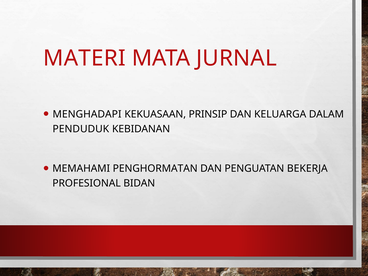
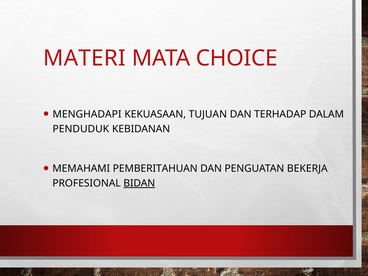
JURNAL: JURNAL -> CHOICE
PRINSIP: PRINSIP -> TUJUAN
KELUARGA: KELUARGA -> TERHADAP
PENGHORMATAN: PENGHORMATAN -> PEMBERITAHUAN
BIDAN underline: none -> present
